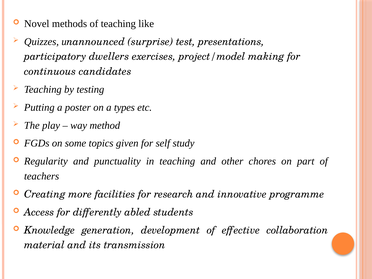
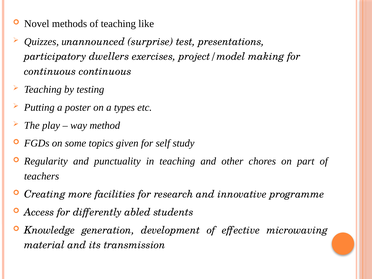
continuous candidates: candidates -> continuous
collaboration: collaboration -> microwaving
